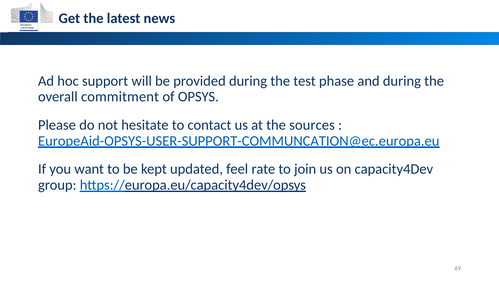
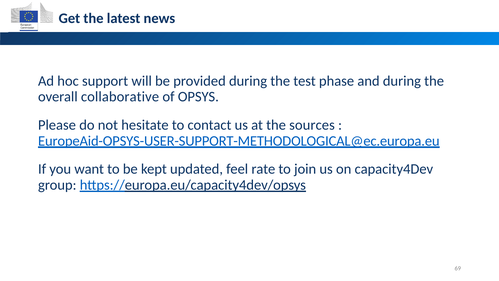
commitment: commitment -> collaborative
EuropeAid-OPSYS-USER-SUPPORT-COMMUNCATION@ec.europa.eu: EuropeAid-OPSYS-USER-SUPPORT-COMMUNCATION@ec.europa.eu -> EuropeAid-OPSYS-USER-SUPPORT-METHODOLOGICAL@ec.europa.eu
